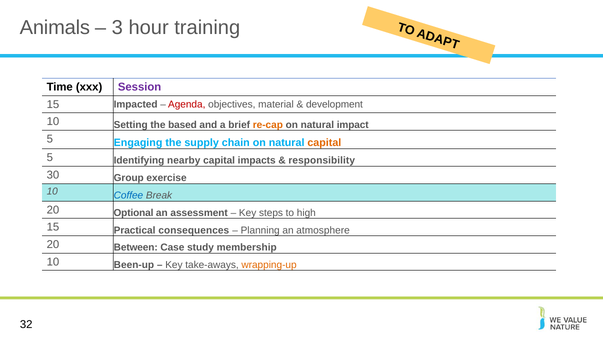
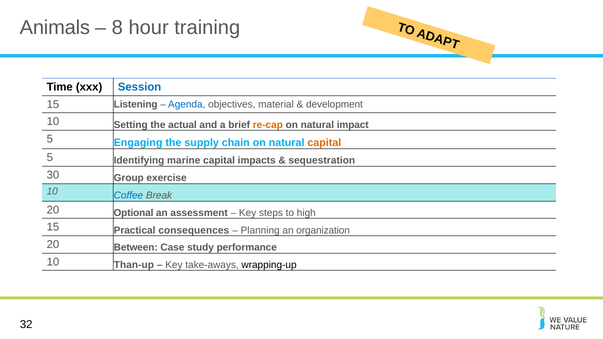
3: 3 -> 8
Session colour: purple -> blue
Impacted: Impacted -> Listening
Agenda colour: red -> blue
based: based -> actual
nearby: nearby -> marine
responsibility: responsibility -> sequestration
atmosphere: atmosphere -> organization
membership: membership -> performance
Been-up: Been-up -> Than-up
wrapping-up colour: orange -> black
